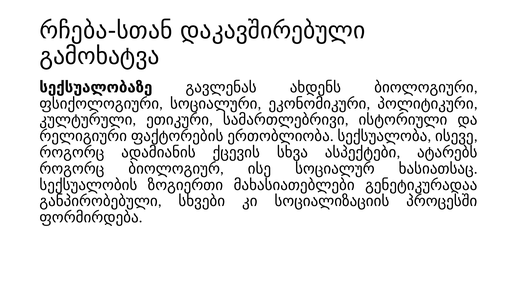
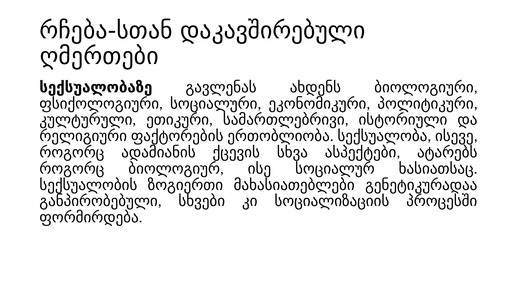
გამოხატვა: გამოხატვა -> ღმერთები
